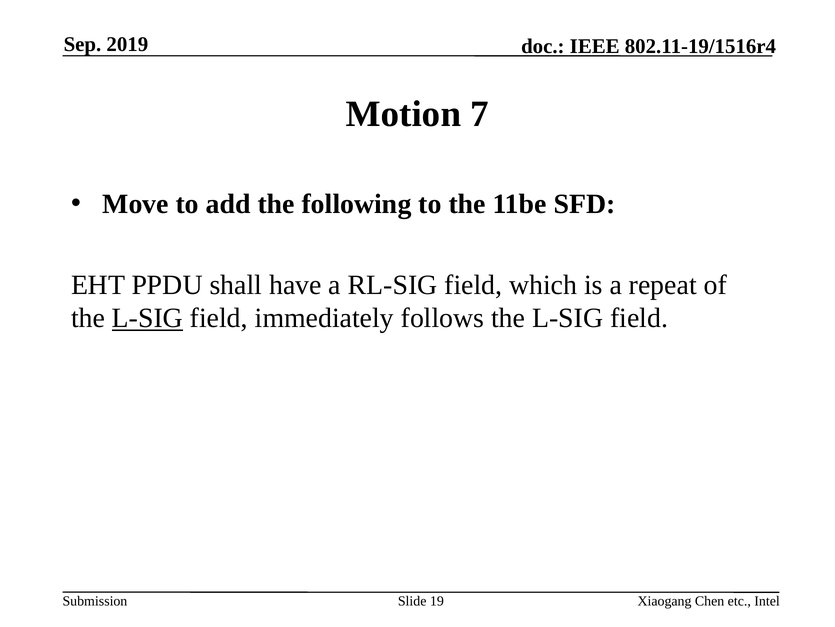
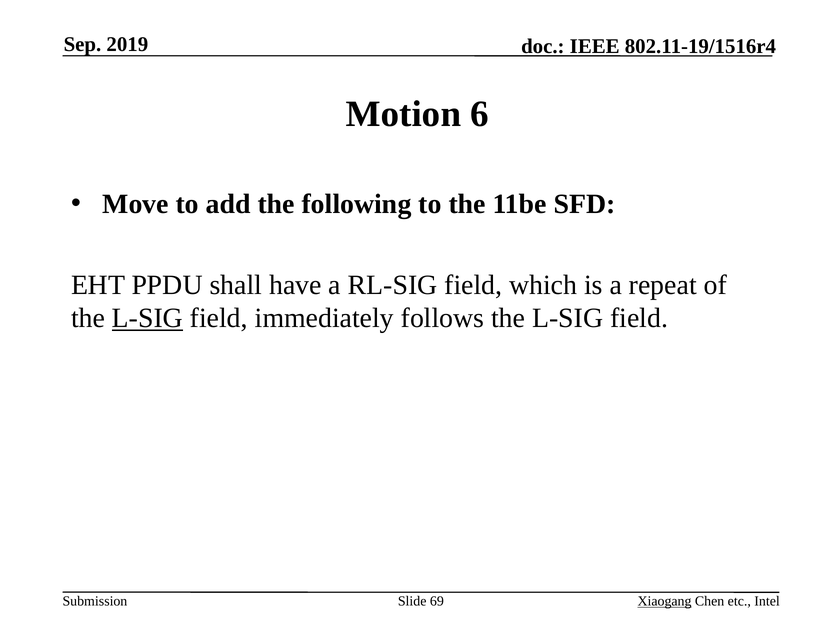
7: 7 -> 6
19: 19 -> 69
Xiaogang underline: none -> present
